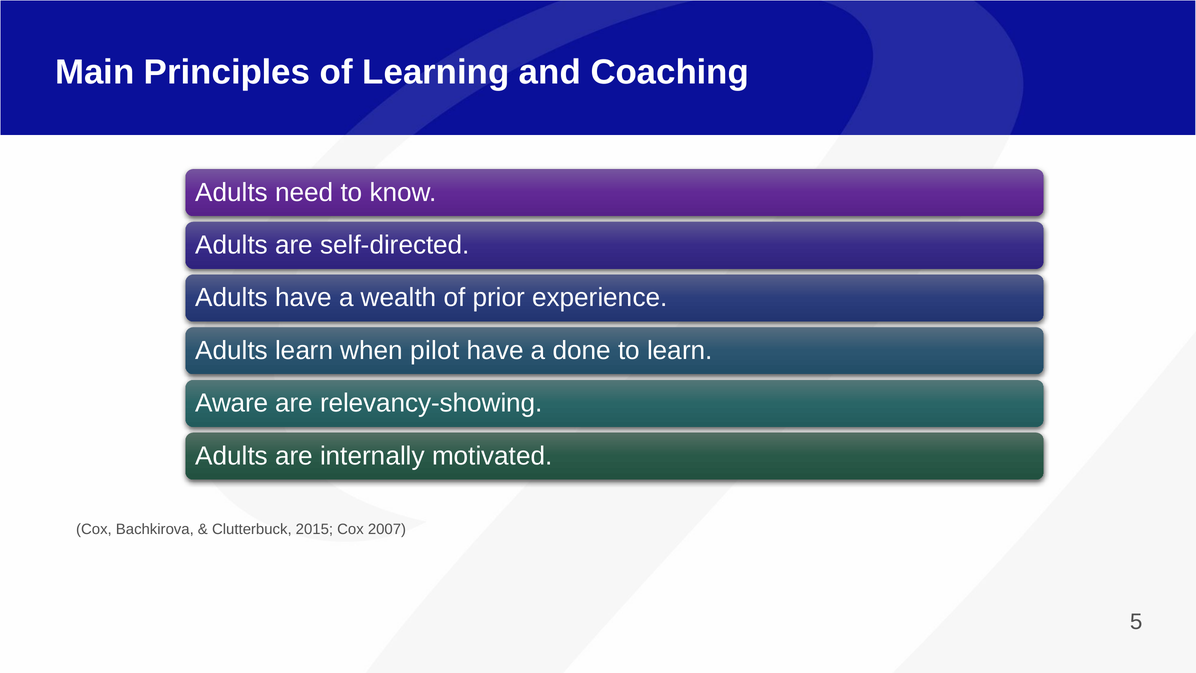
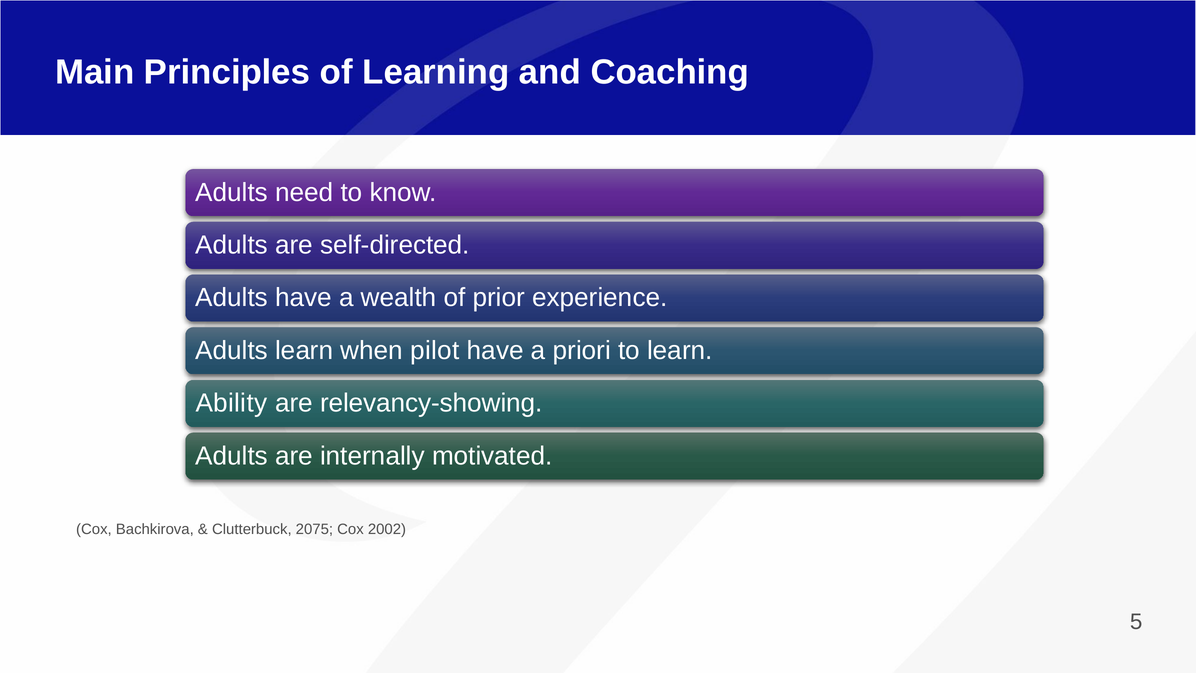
done: done -> priori
Aware: Aware -> Ability
2015: 2015 -> 2075
2007: 2007 -> 2002
